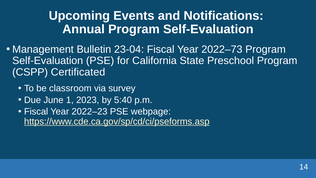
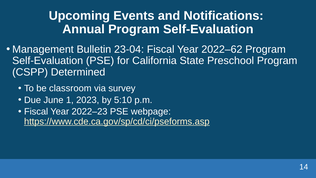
2022–73: 2022–73 -> 2022–62
Certificated: Certificated -> Determined
5:40: 5:40 -> 5:10
